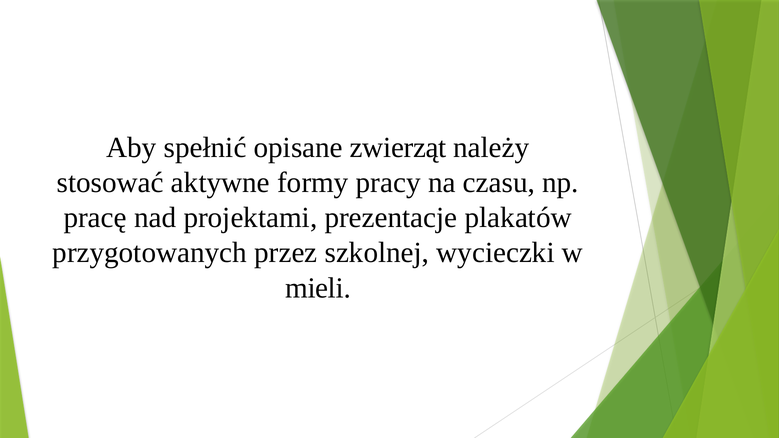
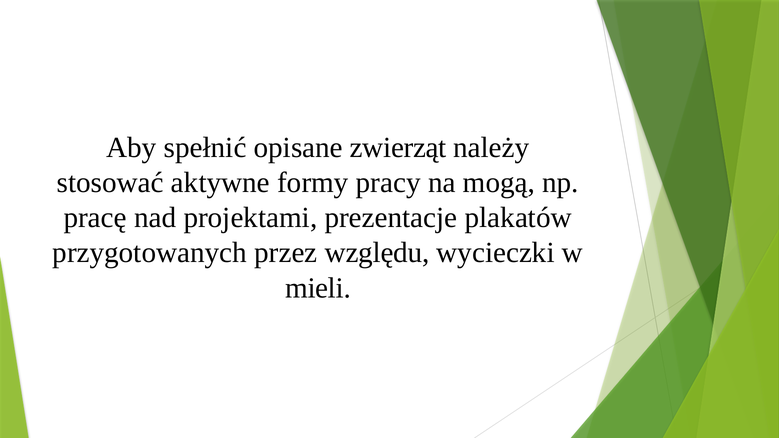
czasu: czasu -> mogą
szkolnej: szkolnej -> względu
